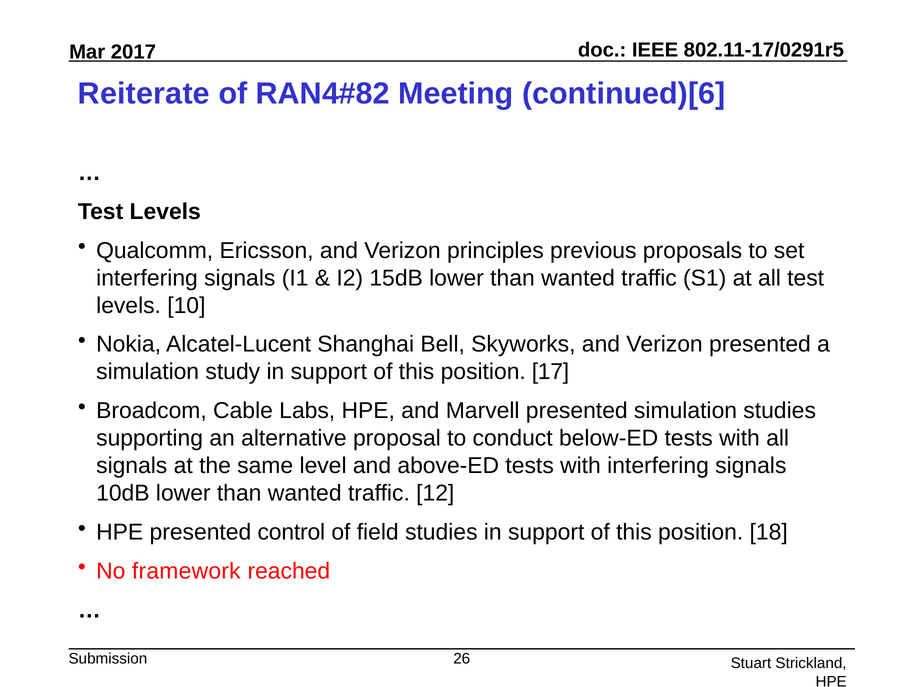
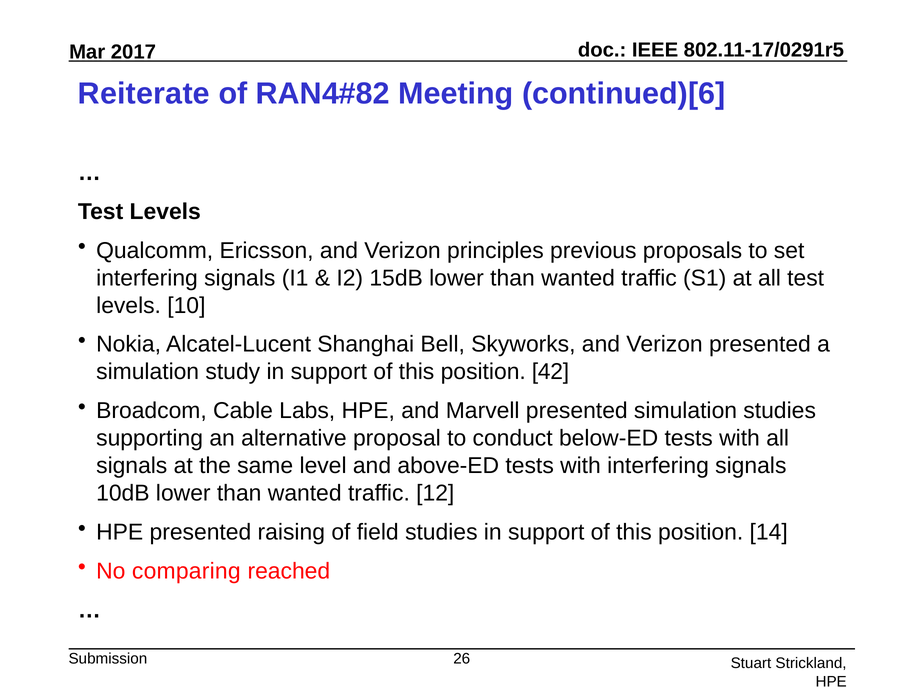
17: 17 -> 42
control: control -> raising
18: 18 -> 14
framework: framework -> comparing
